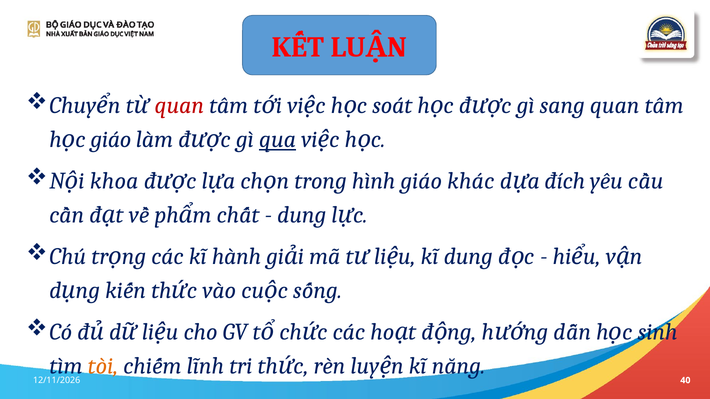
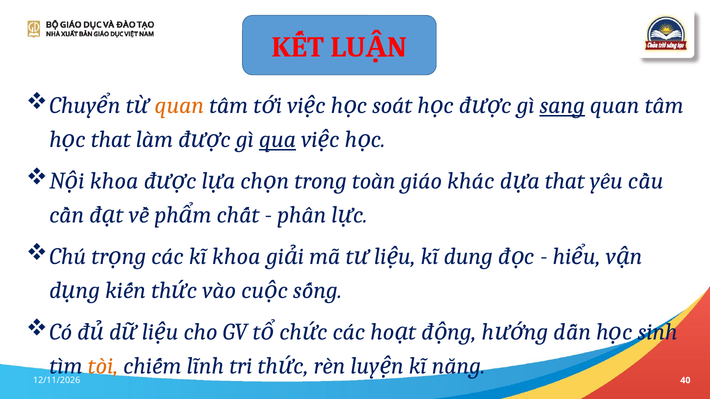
quan at (179, 106) colour: red -> orange
sang underline: none -> present
giáo at (111, 140): giáo -> that
hình: hình -> toàn
đích at (565, 181): đích -> that
dung at (302, 215): dung -> phân
kĩ hành: hành -> khoa
